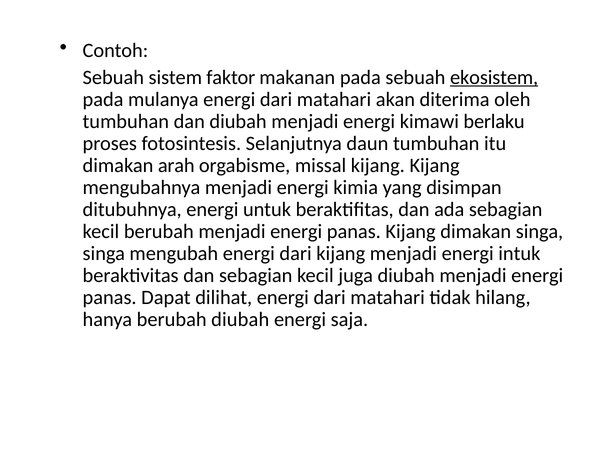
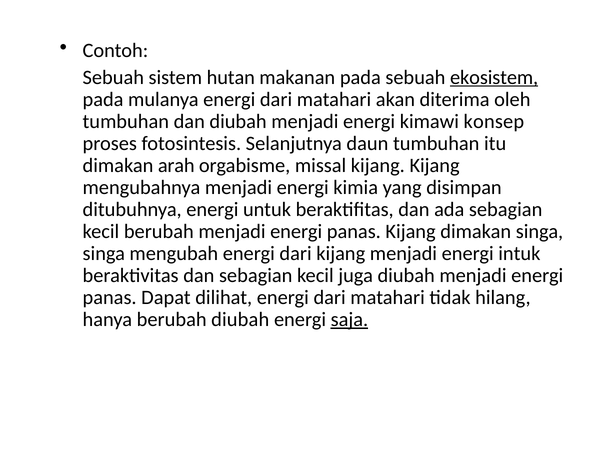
faktor: faktor -> hutan
berlaku: berlaku -> konsep
saja underline: none -> present
